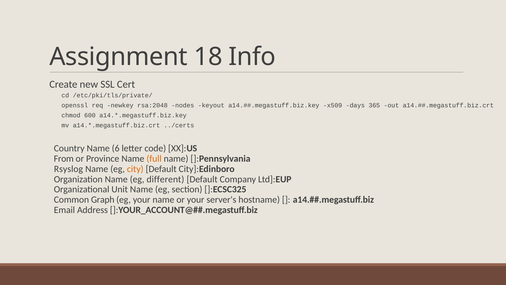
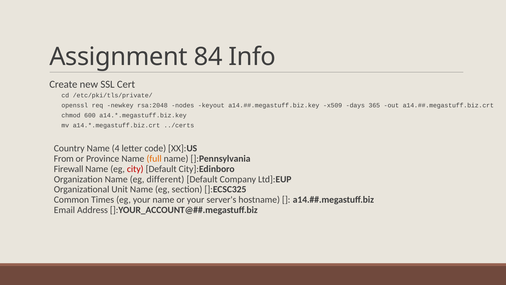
18: 18 -> 84
6: 6 -> 4
Rsyslog: Rsyslog -> Firewall
city colour: orange -> red
Graph: Graph -> Times
